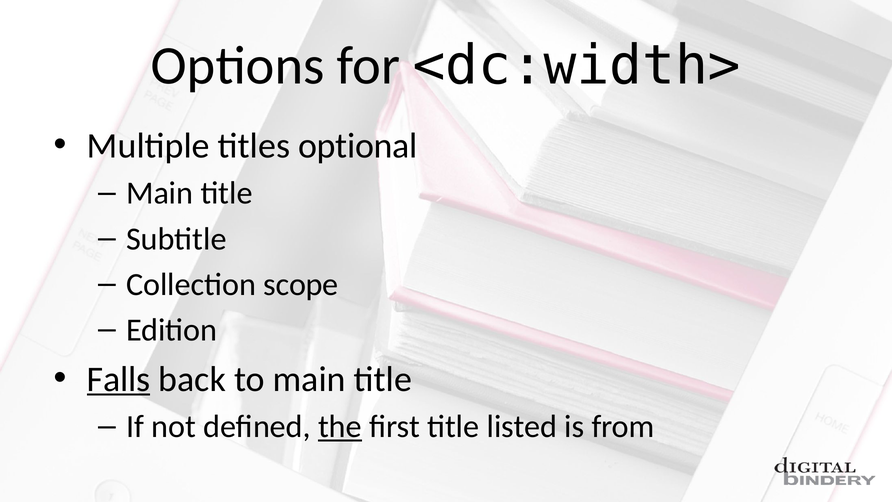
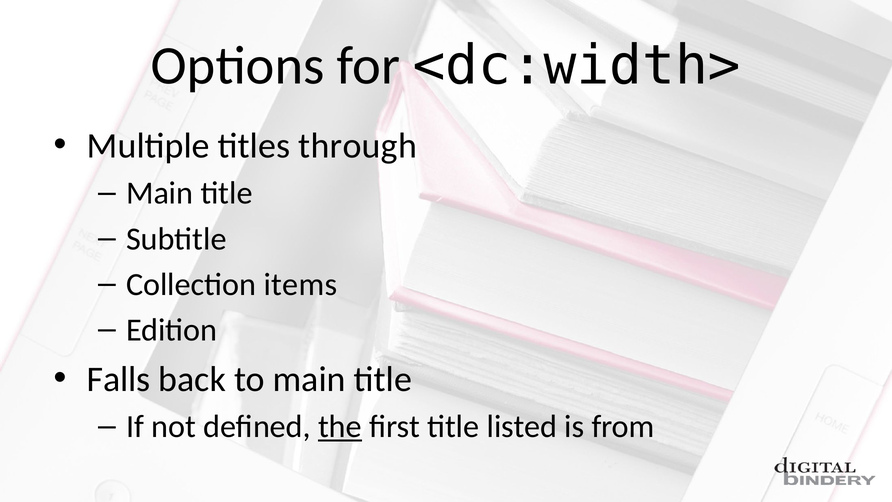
optional: optional -> through
scope: scope -> items
Falls underline: present -> none
